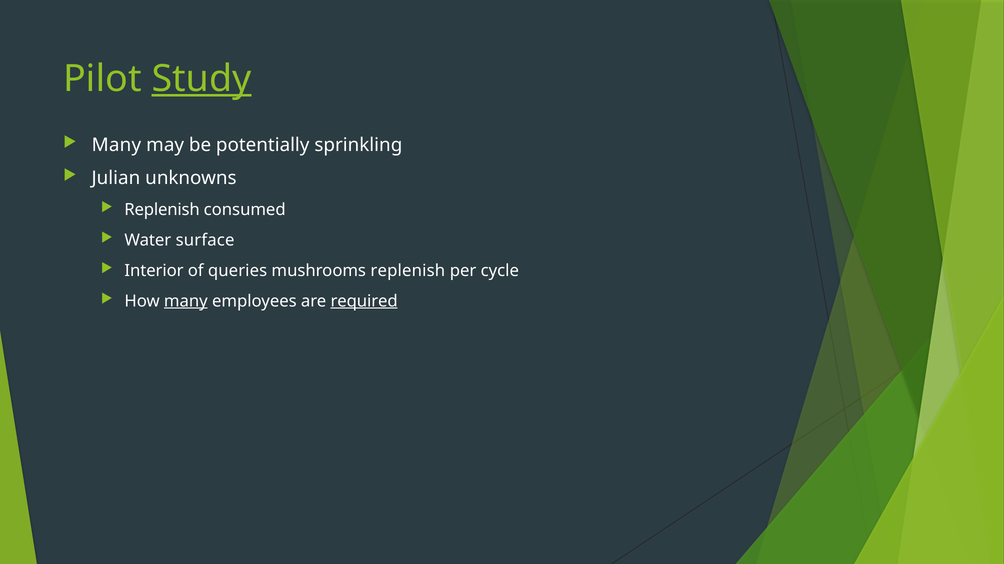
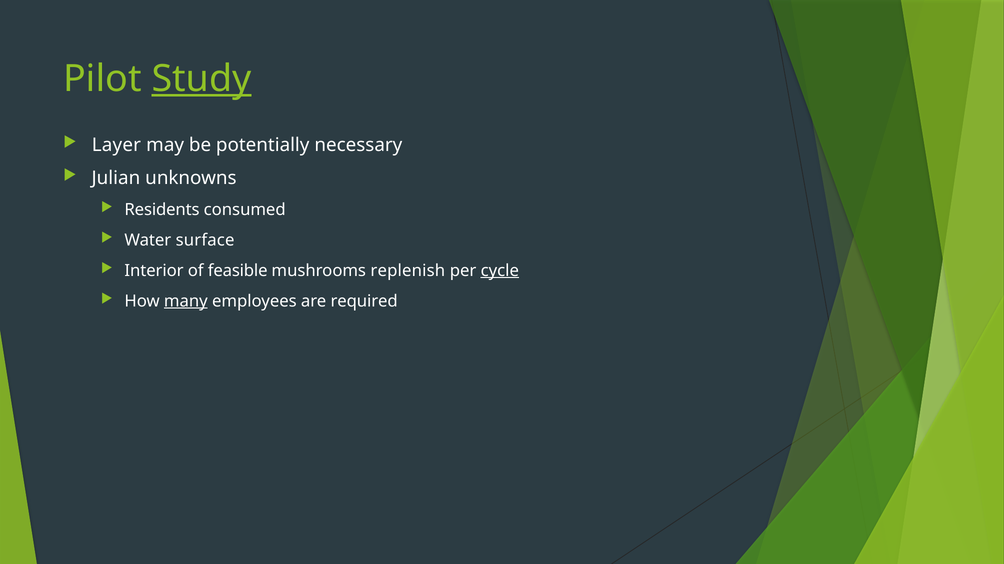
Many at (116, 145): Many -> Layer
sprinkling: sprinkling -> necessary
Replenish at (162, 210): Replenish -> Residents
queries: queries -> feasible
cycle underline: none -> present
required underline: present -> none
